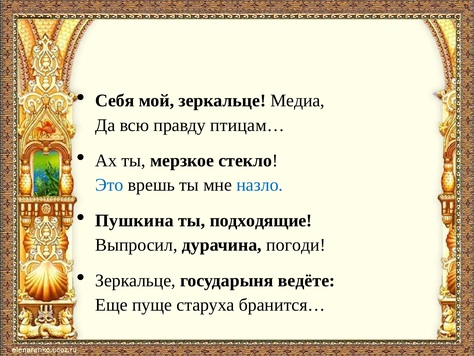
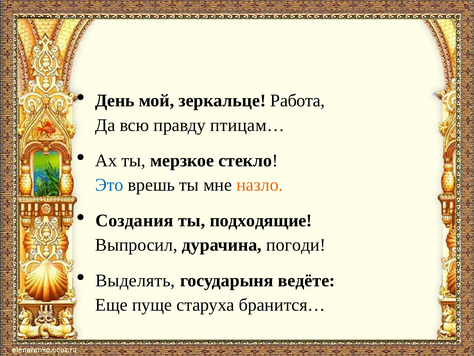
Себя: Себя -> День
Медиа: Медиа -> Работа
назло colour: blue -> orange
Пушкина: Пушкина -> Создания
Зеркальце at (135, 280): Зеркальце -> Выделять
